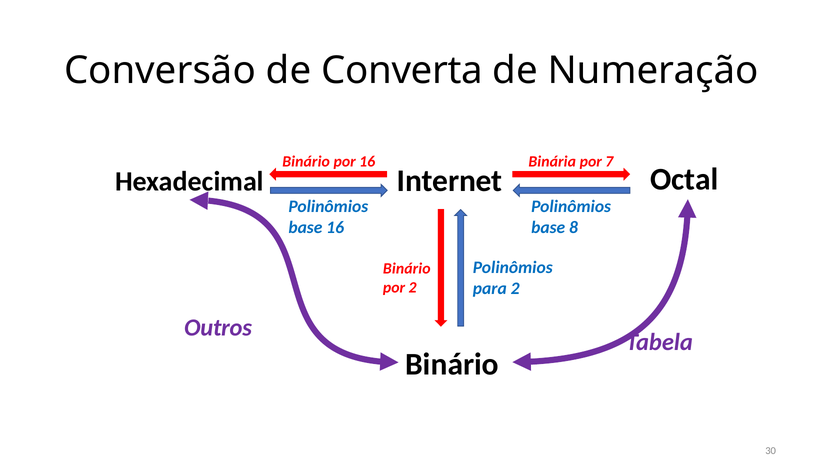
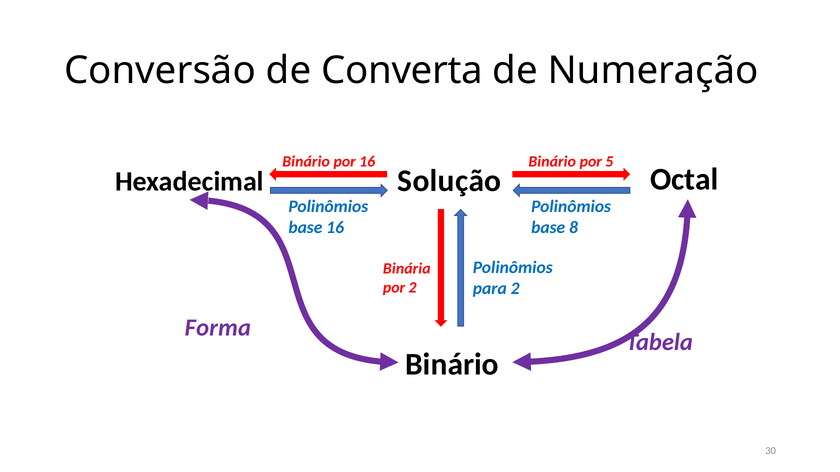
Binária at (552, 162): Binária -> Binário
7: 7 -> 5
Internet: Internet -> Solução
Binário at (407, 269): Binário -> Binária
Outros: Outros -> Forma
